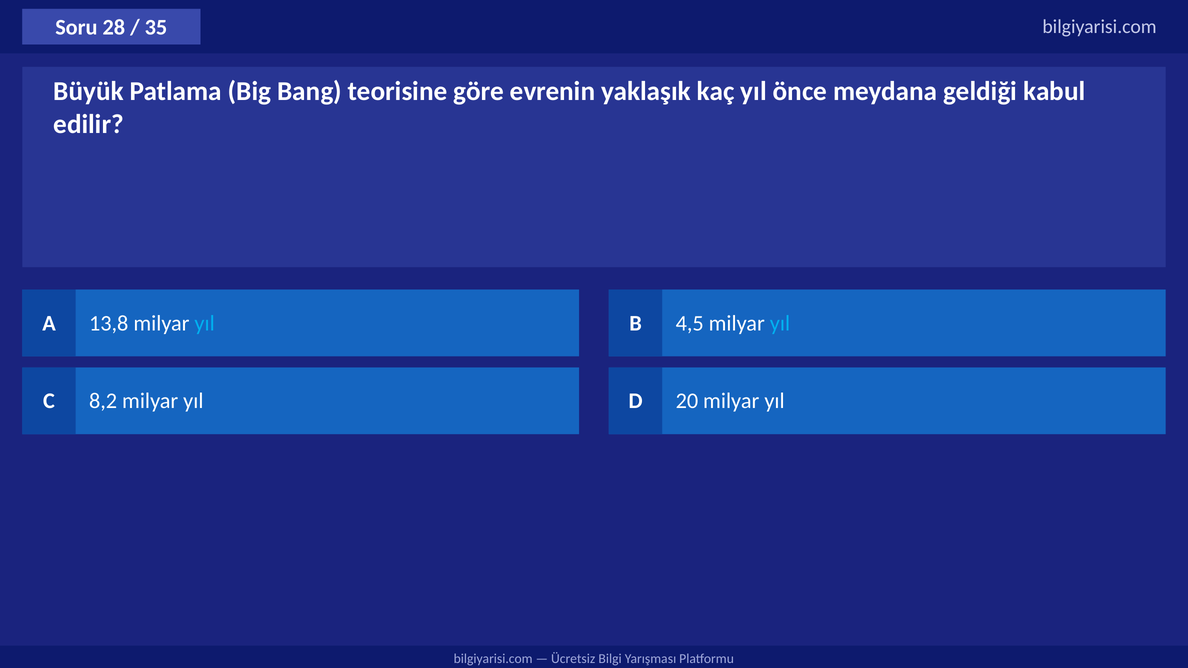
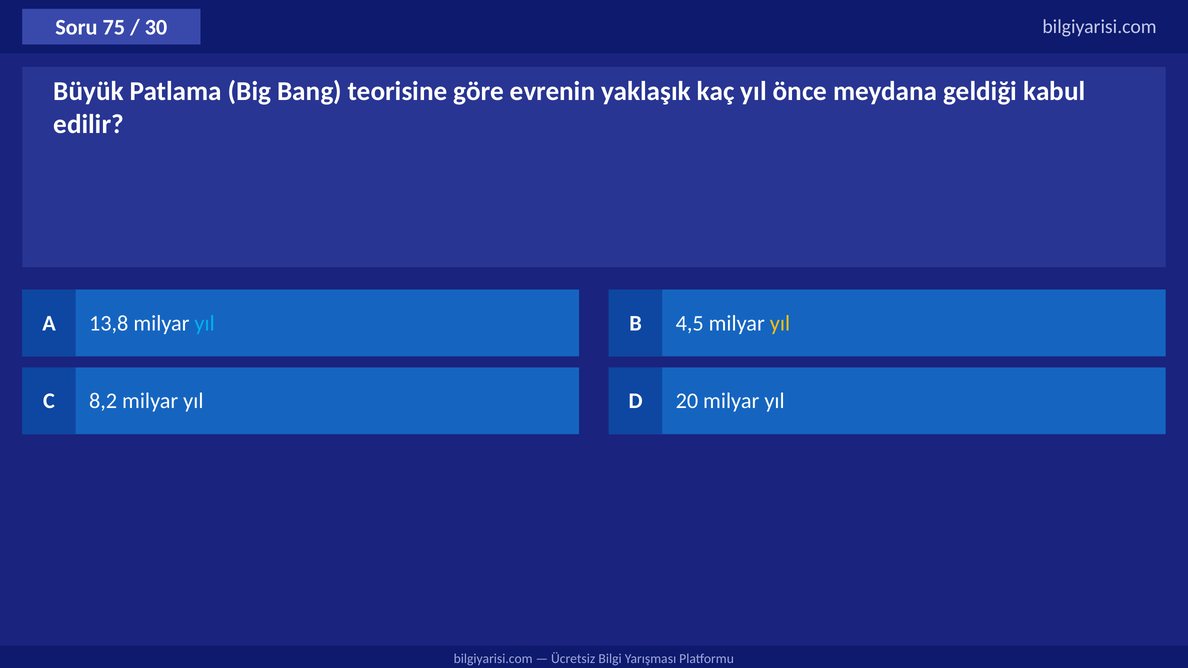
28: 28 -> 75
35: 35 -> 30
yıl at (780, 323) colour: light blue -> yellow
